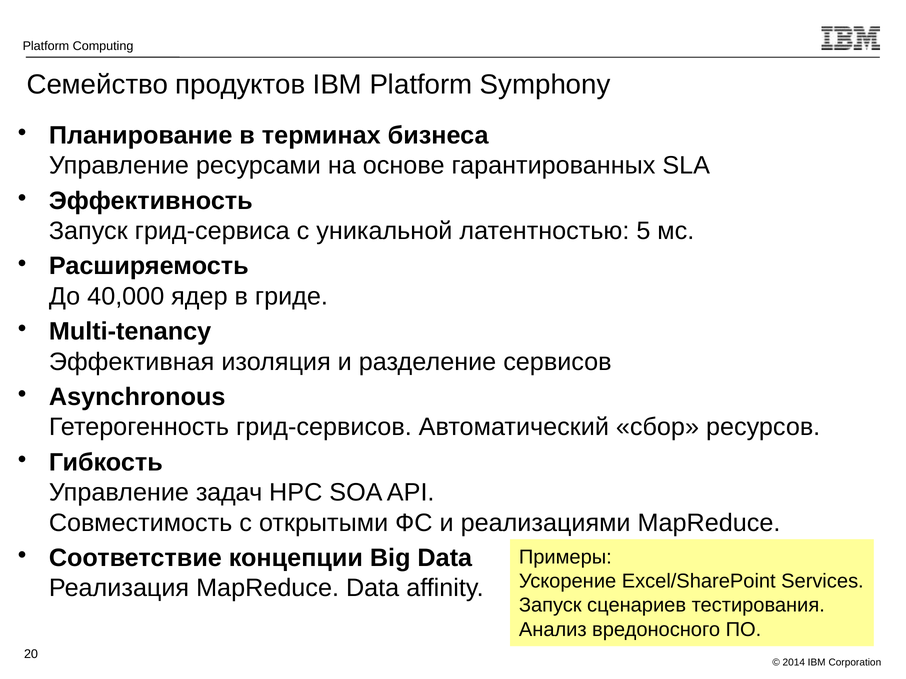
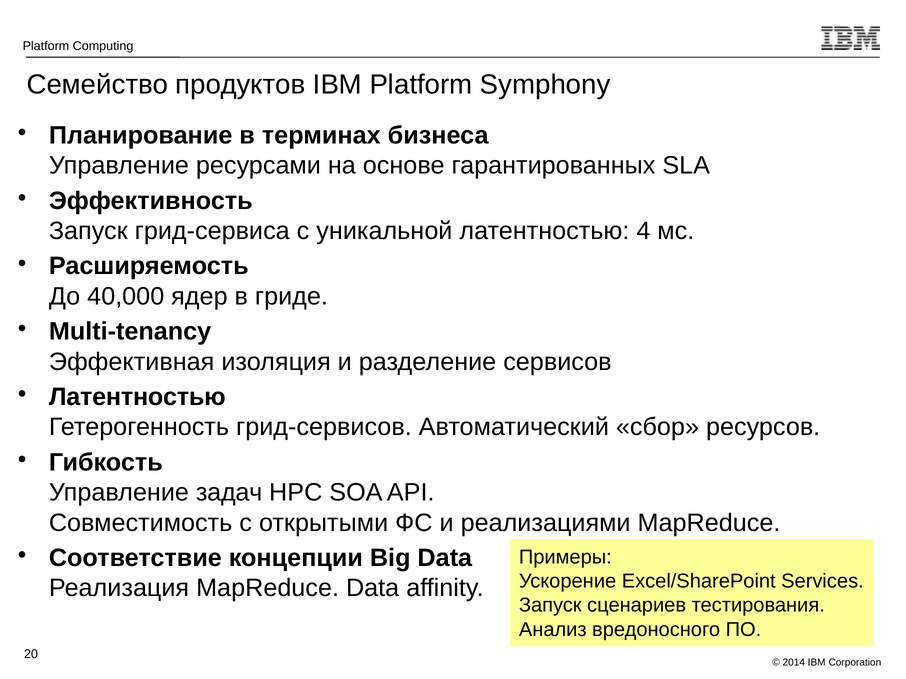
5: 5 -> 4
Asynchronous at (137, 397): Asynchronous -> Латентностью
